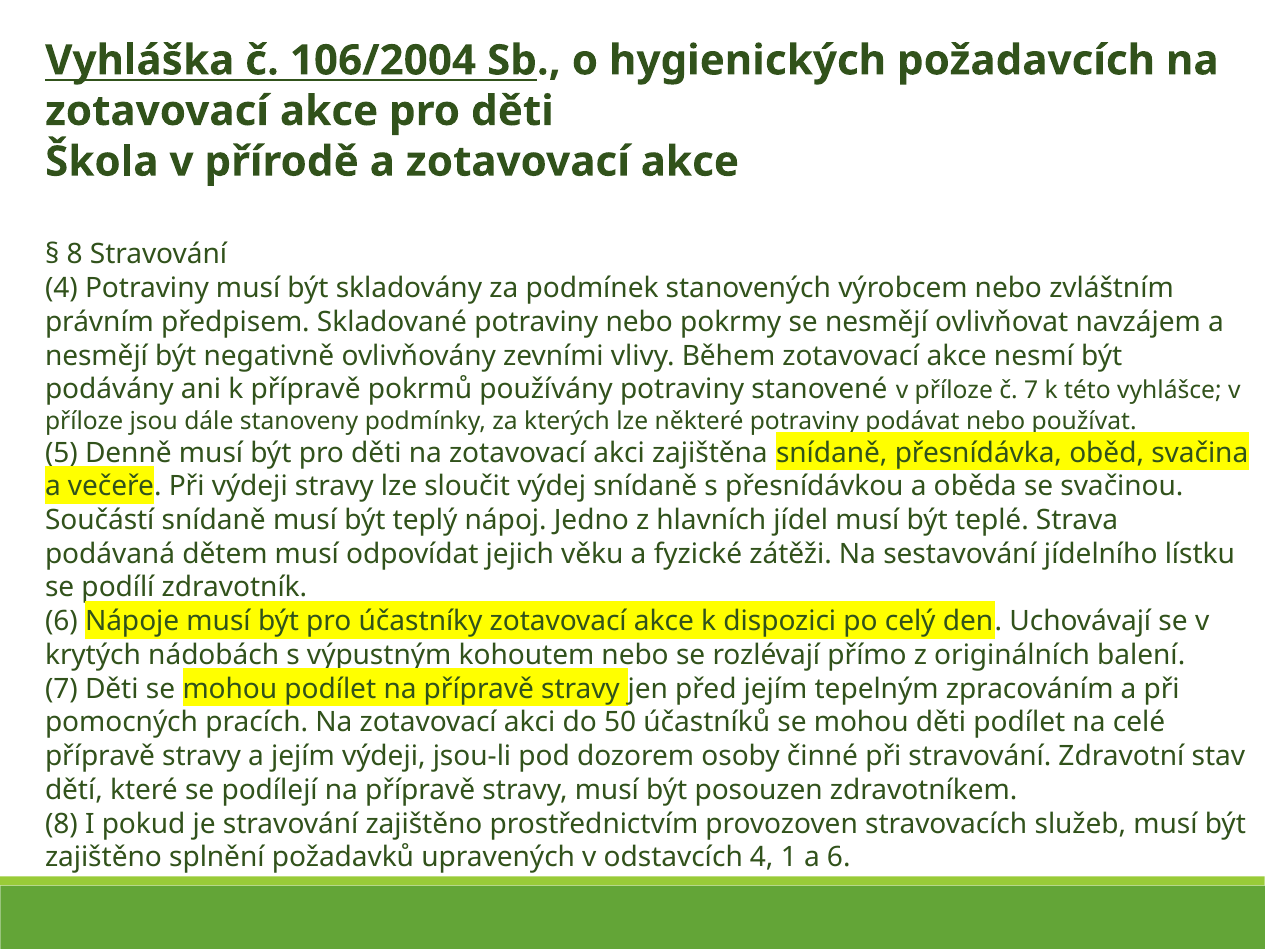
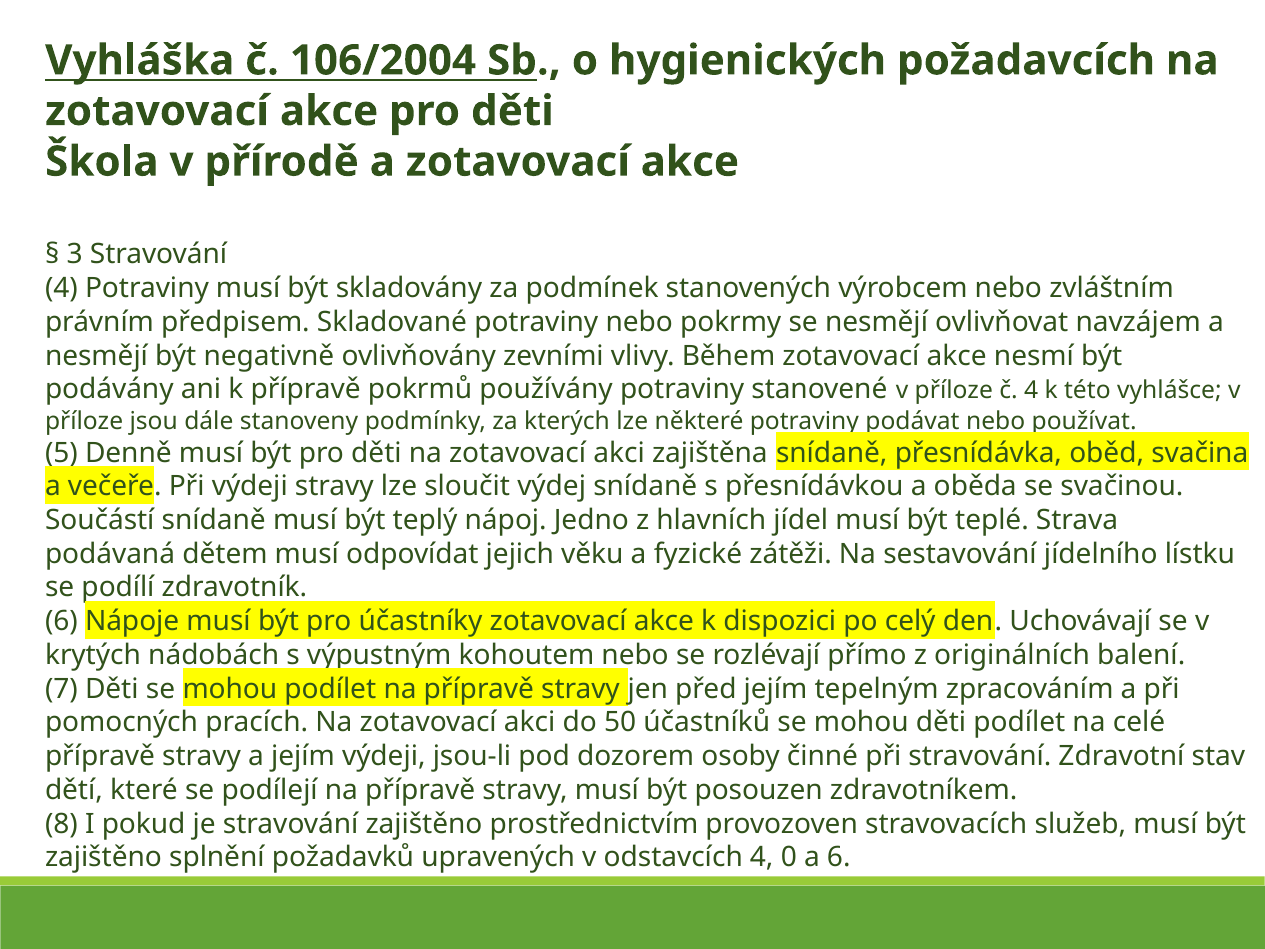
8 at (75, 255): 8 -> 3
č 7: 7 -> 4
1: 1 -> 0
